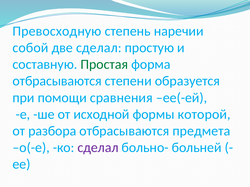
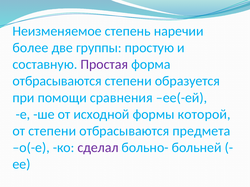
Превосходную: Превосходную -> Неизменяемое
собой: собой -> более
две сделал: сделал -> группы
Простая colour: green -> purple
от разбора: разбора -> степени
